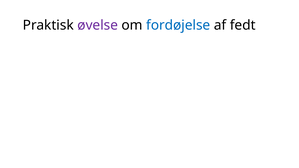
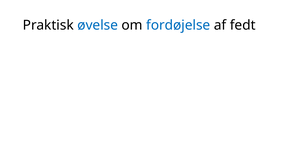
øvelse colour: purple -> blue
